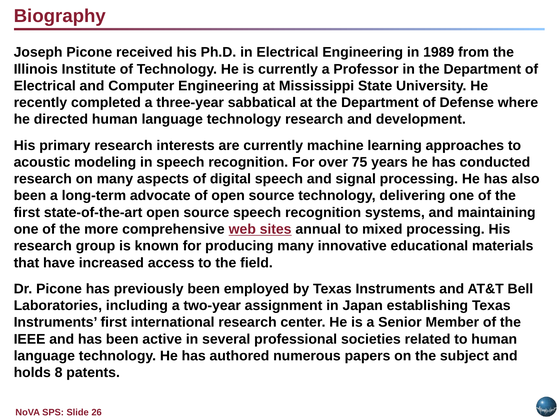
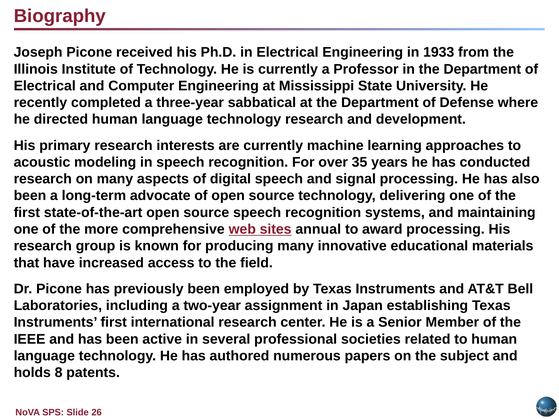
1989: 1989 -> 1933
75: 75 -> 35
mixed: mixed -> award
